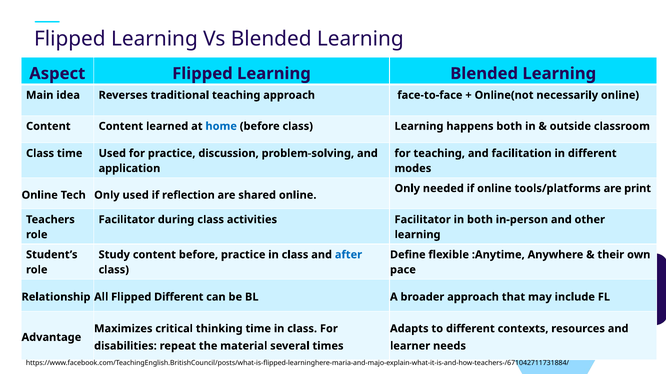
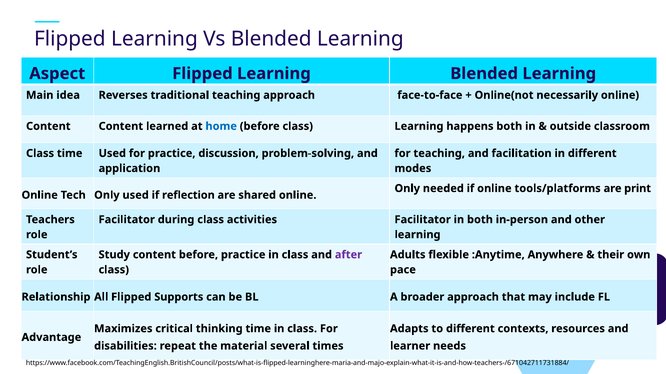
after colour: blue -> purple
Define: Define -> Adults
Flipped Different: Different -> Supports
